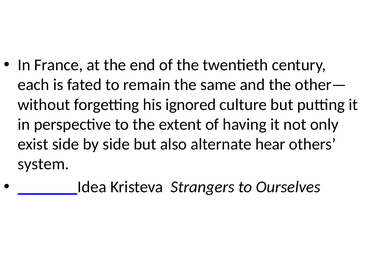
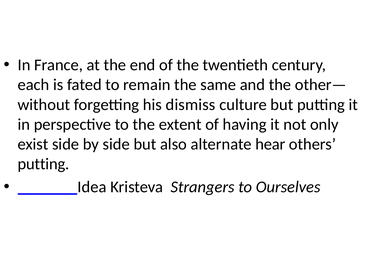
ignored: ignored -> dismiss
system at (43, 164): system -> putting
